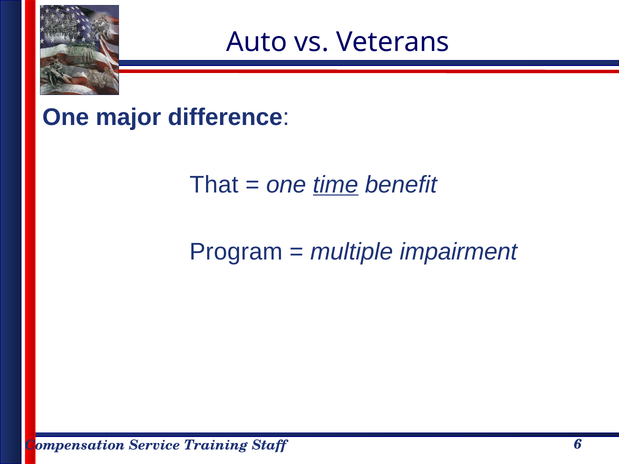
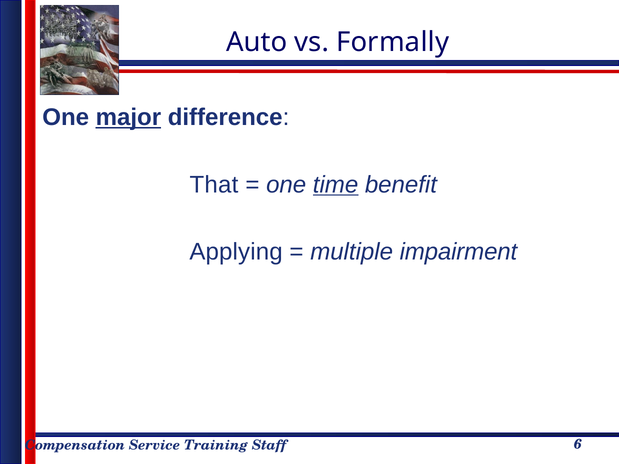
Veterans: Veterans -> Formally
major underline: none -> present
Program: Program -> Applying
